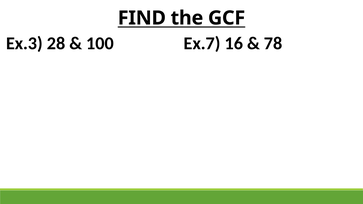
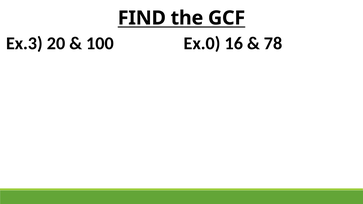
28: 28 -> 20
Ex.7: Ex.7 -> Ex.0
